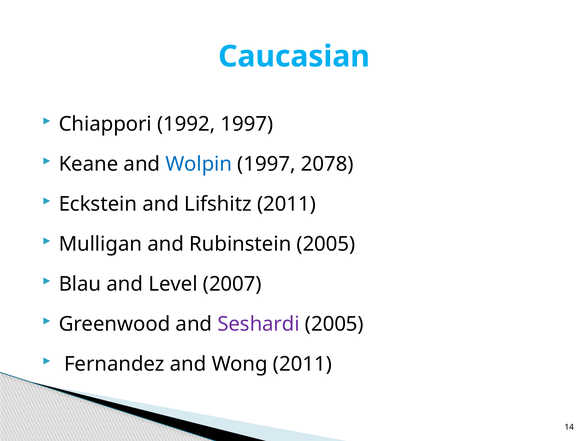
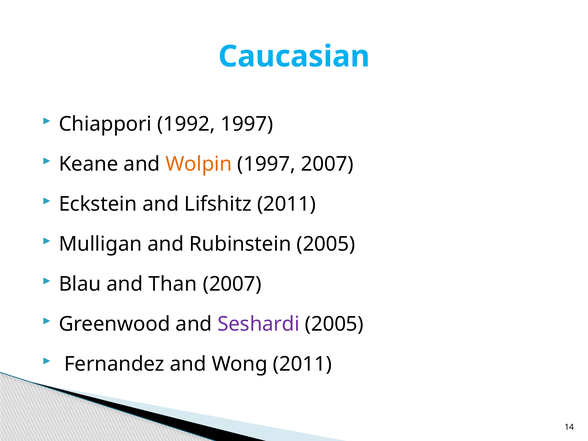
Wolpin colour: blue -> orange
1997 2078: 2078 -> 2007
Level: Level -> Than
